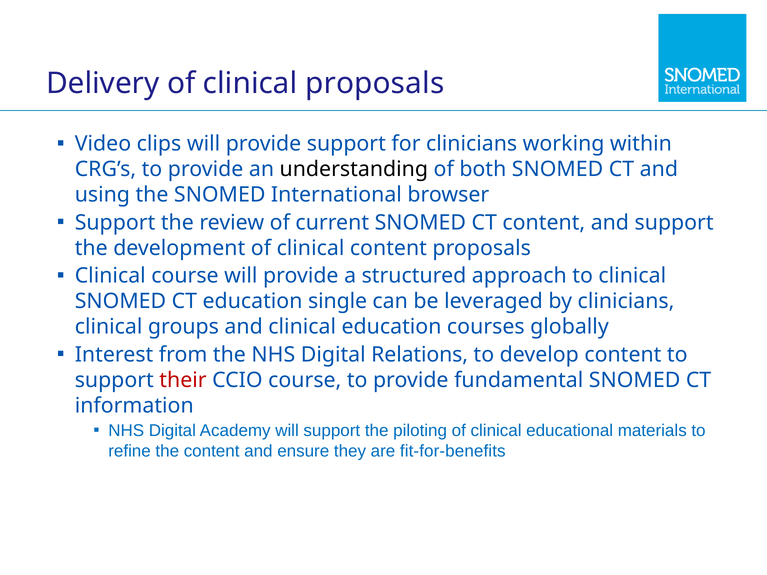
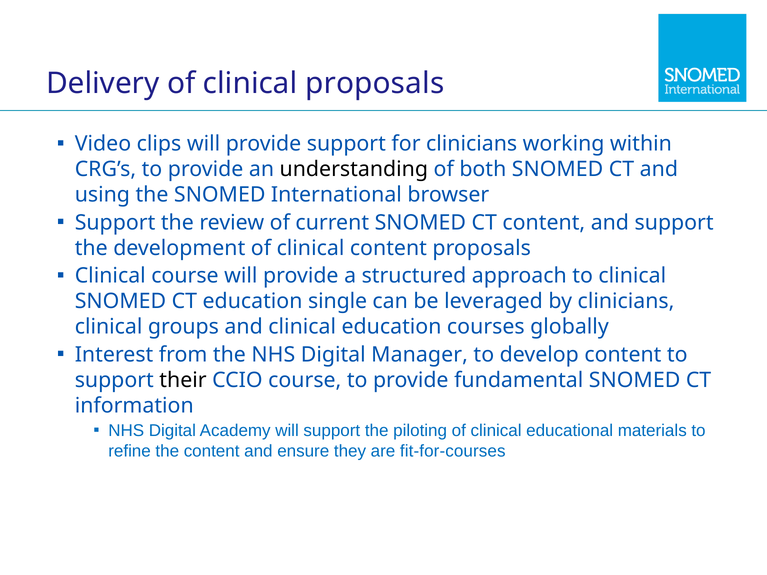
Relations: Relations -> Manager
their colour: red -> black
fit-for-benefits: fit-for-benefits -> fit-for-courses
